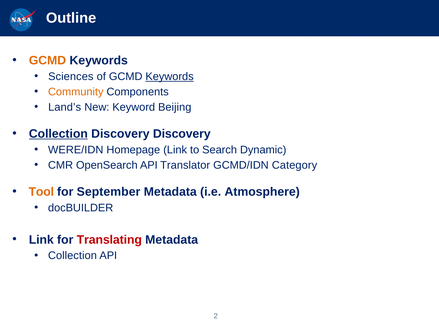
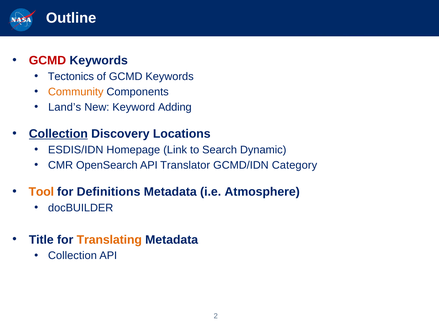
GCMD at (47, 61) colour: orange -> red
Sciences: Sciences -> Tectonics
Keywords at (170, 77) underline: present -> none
Beijing: Beijing -> Adding
Discovery Discovery: Discovery -> Locations
WERE/IDN: WERE/IDN -> ESDIS/IDN
September: September -> Definitions
Link at (41, 240): Link -> Title
Translating colour: red -> orange
